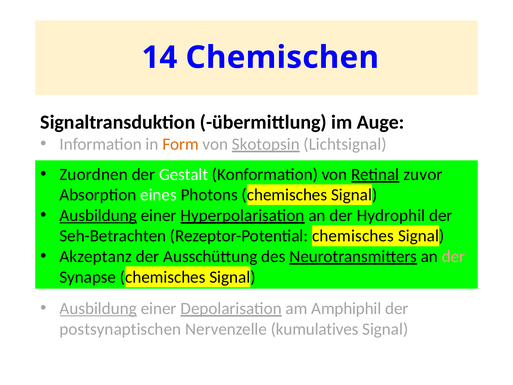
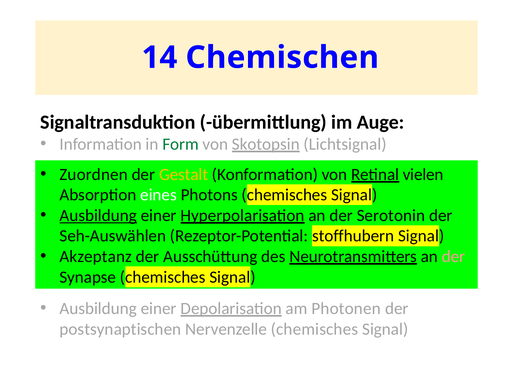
Form colour: orange -> green
Gestalt colour: white -> yellow
zuvor: zuvor -> vielen
Hydrophil: Hydrophil -> Serotonin
Seh-Betrachten: Seh-Betrachten -> Seh-Auswählen
Rezeptor-Potential chemisches: chemisches -> stoffhubern
Ausbildung at (98, 308) underline: present -> none
Amphiphil: Amphiphil -> Photonen
Nervenzelle kumulatives: kumulatives -> chemisches
